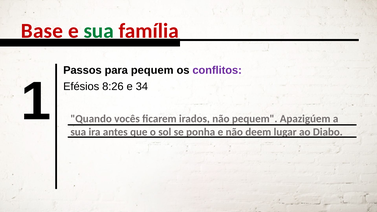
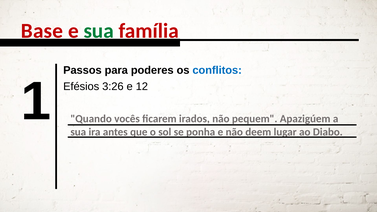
para pequem: pequem -> poderes
conflitos colour: purple -> blue
8:26: 8:26 -> 3:26
34: 34 -> 12
